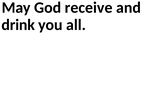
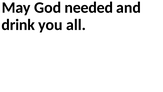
receive: receive -> needed
